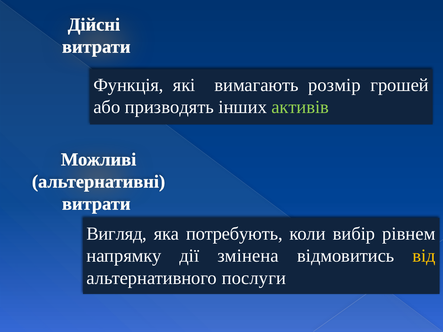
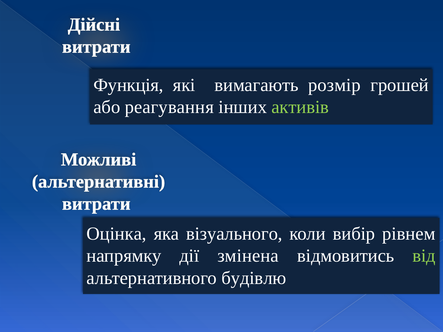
призводять: призводять -> реагування
Вигляд: Вигляд -> Оцінка
потребують: потребують -> візуального
від colour: yellow -> light green
послуги: послуги -> будівлю
